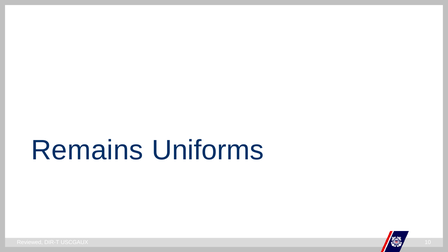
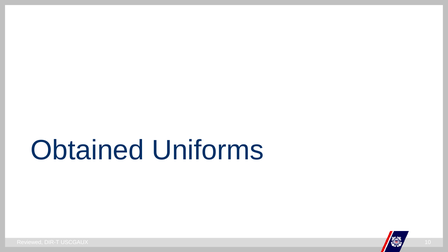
Remains: Remains -> Obtained
